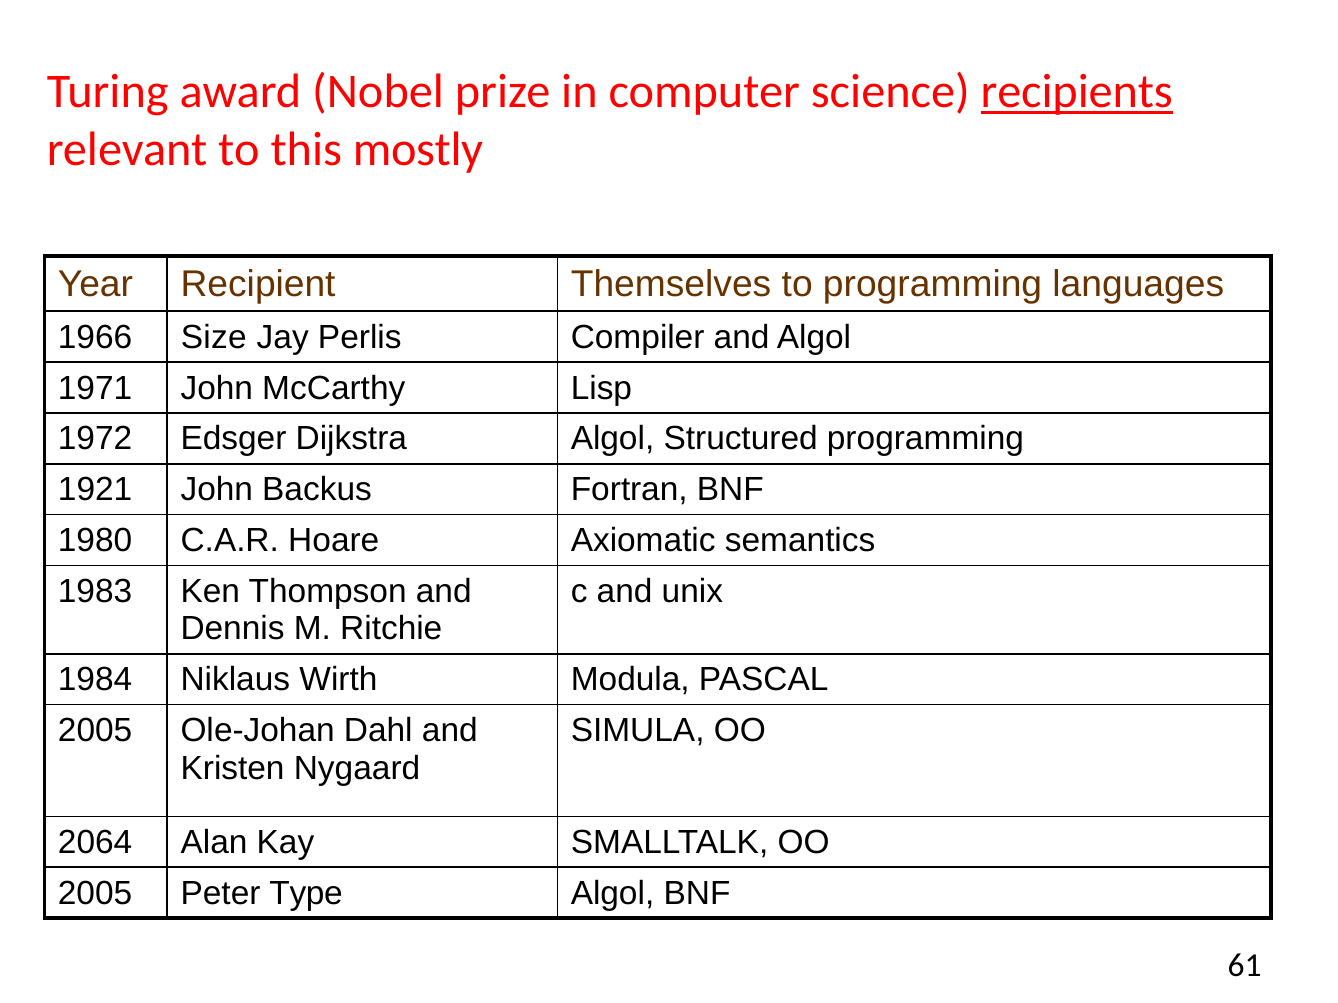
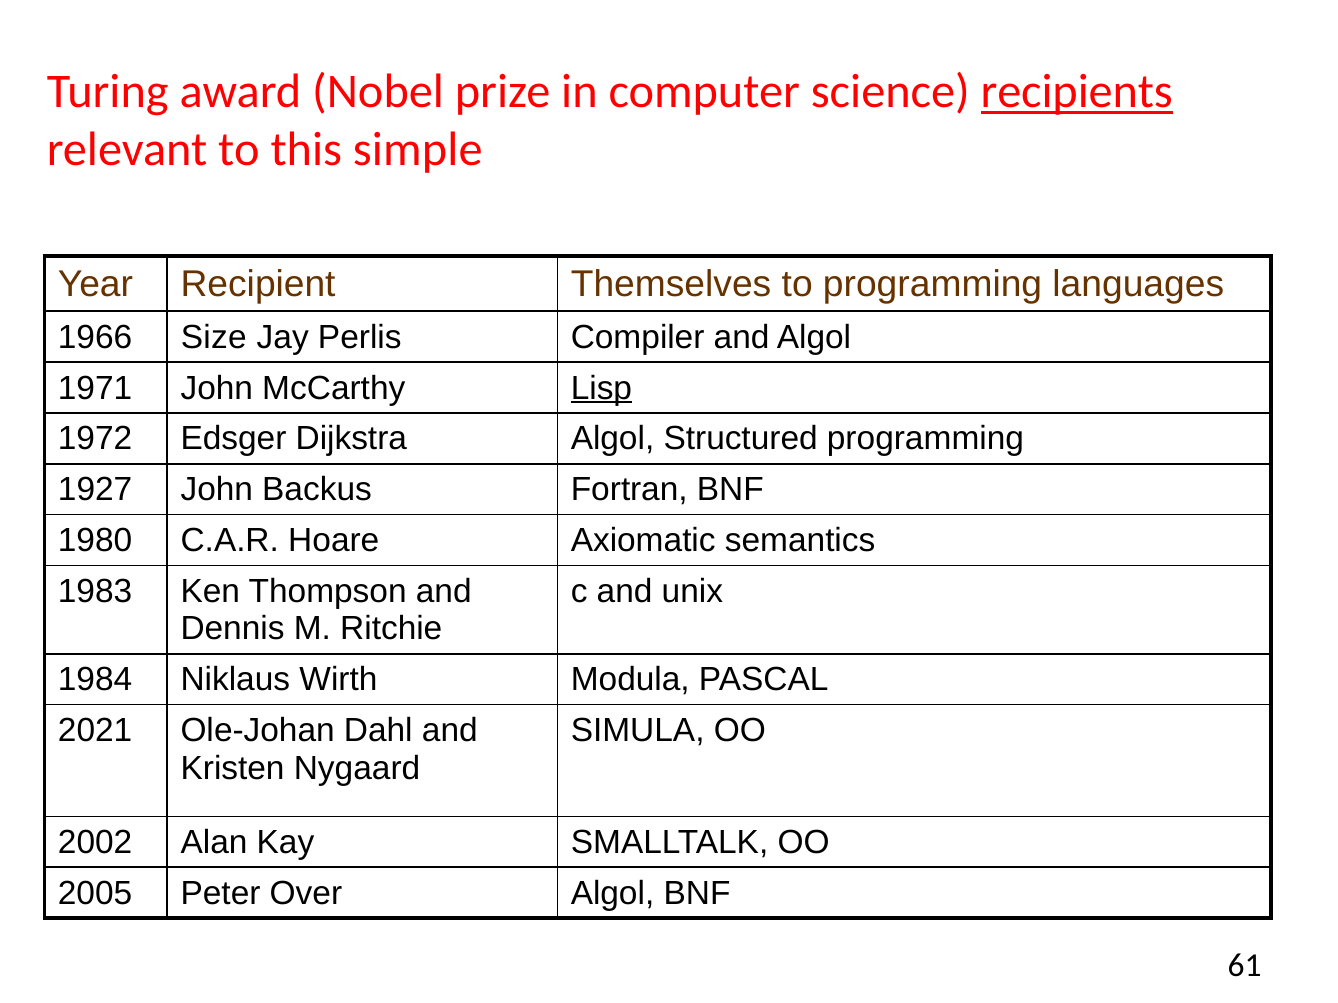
mostly: mostly -> simple
Lisp underline: none -> present
1921: 1921 -> 1927
2005 at (95, 731): 2005 -> 2021
2064: 2064 -> 2002
Type: Type -> Over
